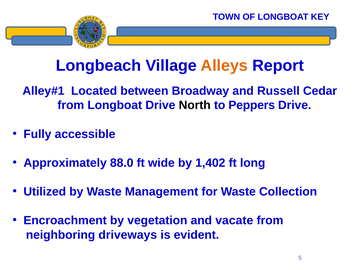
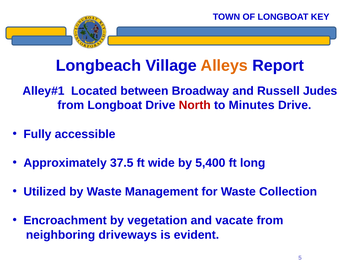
Cedar: Cedar -> Judes
North colour: black -> red
Peppers: Peppers -> Minutes
88.0: 88.0 -> 37.5
1,402: 1,402 -> 5,400
